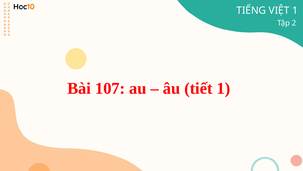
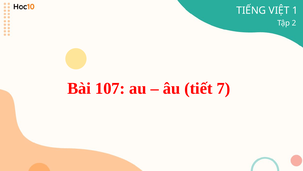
tiết 1: 1 -> 7
